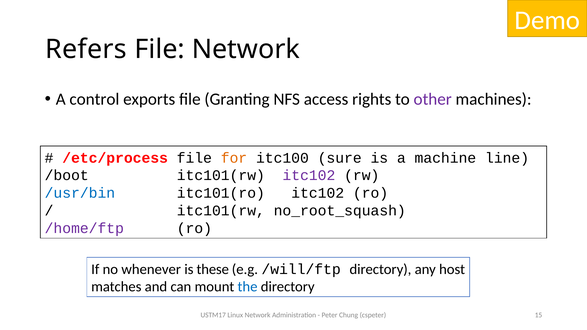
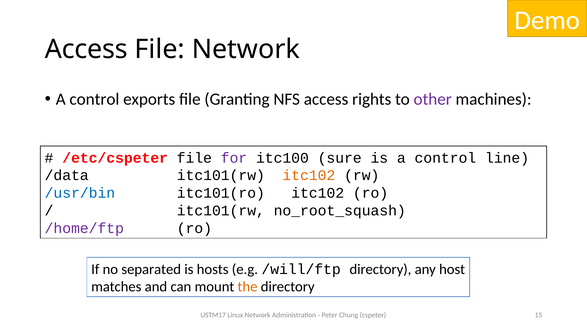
Refers at (86, 49): Refers -> Access
/etc/process: /etc/process -> /etc/cspeter
for colour: orange -> purple
is a machine: machine -> control
/boot: /boot -> /data
itc102 at (309, 176) colour: purple -> orange
whenever: whenever -> separated
these: these -> hosts
the colour: blue -> orange
